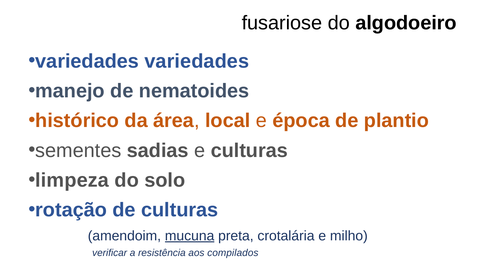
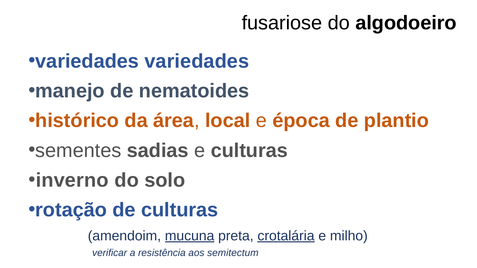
limpeza: limpeza -> inverno
crotalária underline: none -> present
compilados: compilados -> semitectum
